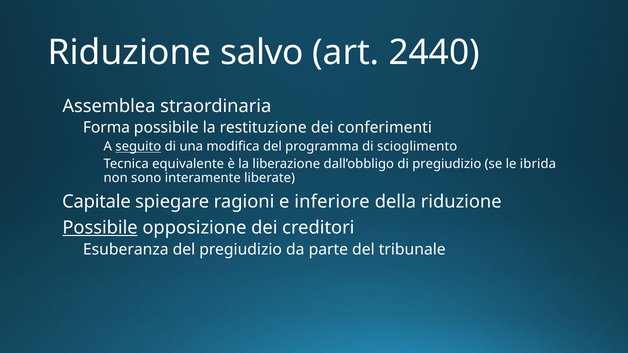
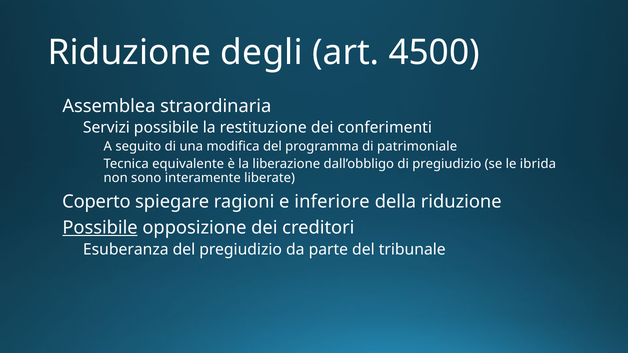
salvo: salvo -> degli
2440: 2440 -> 4500
Forma: Forma -> Servizi
seguito underline: present -> none
scioglimento: scioglimento -> patrimoniale
Capitale: Capitale -> Coperto
